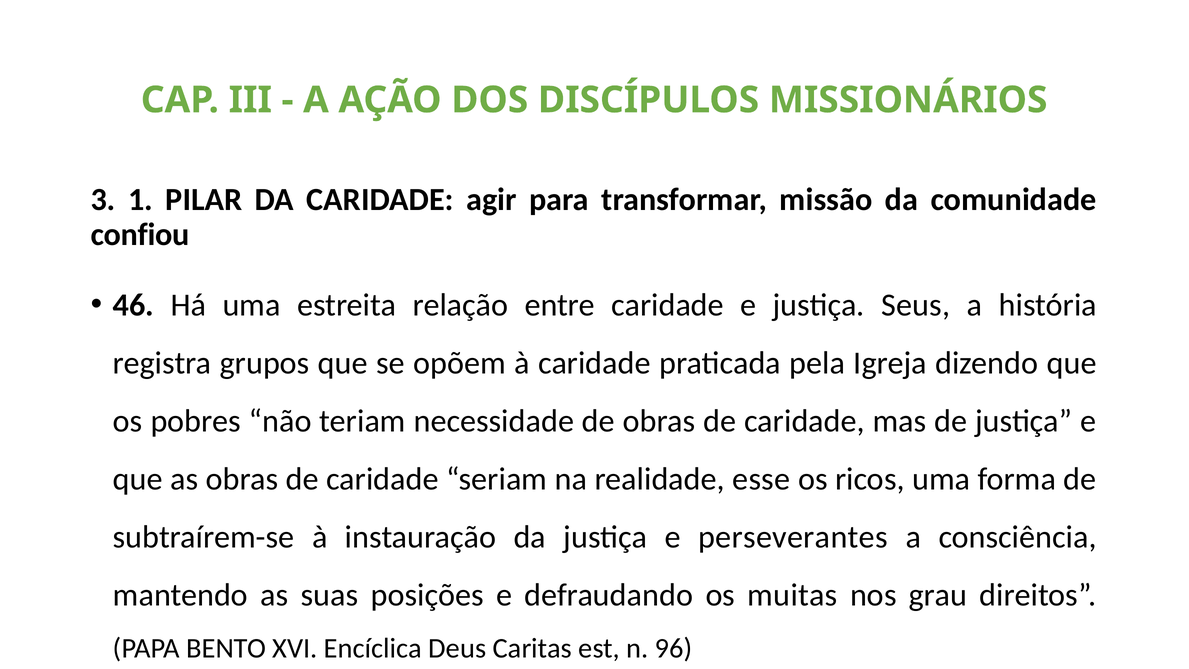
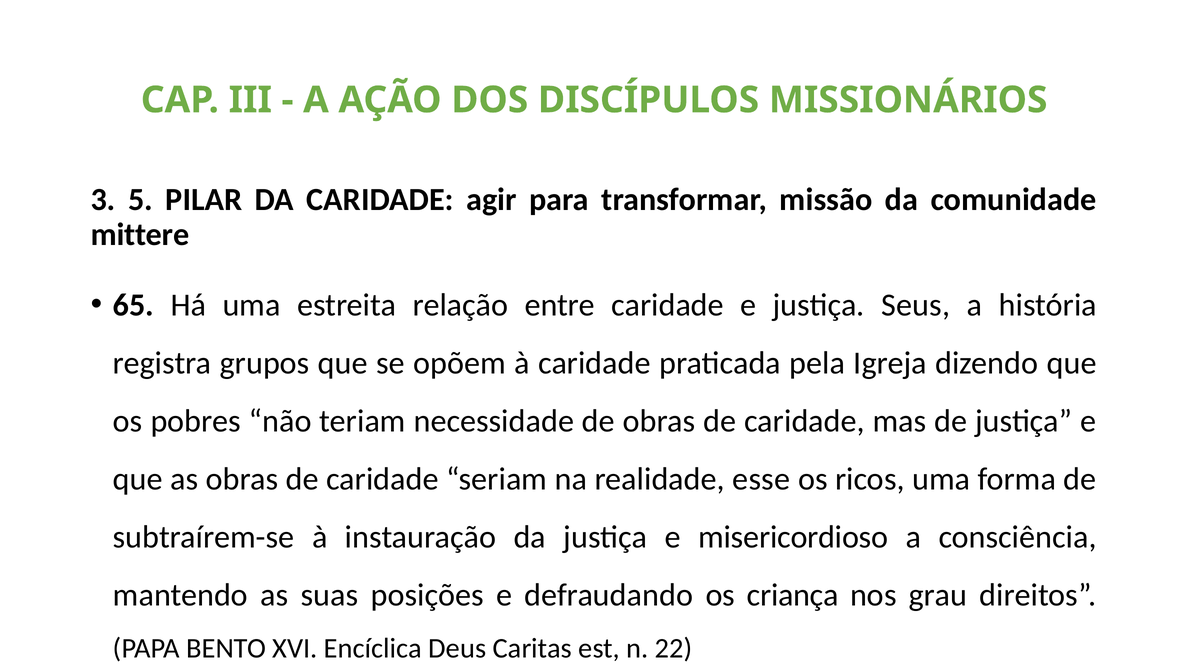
1: 1 -> 5
confiou: confiou -> mittere
46: 46 -> 65
perseverantes: perseverantes -> misericordioso
muitas: muitas -> criança
96: 96 -> 22
